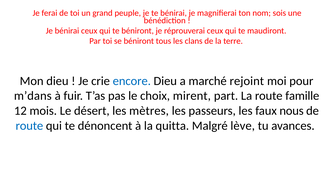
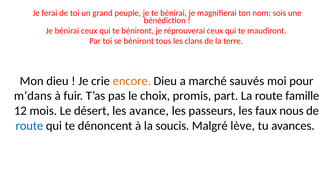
encore colour: blue -> orange
rejoint: rejoint -> sauvés
mirent: mirent -> promis
mètres: mètres -> avance
quitta: quitta -> soucis
